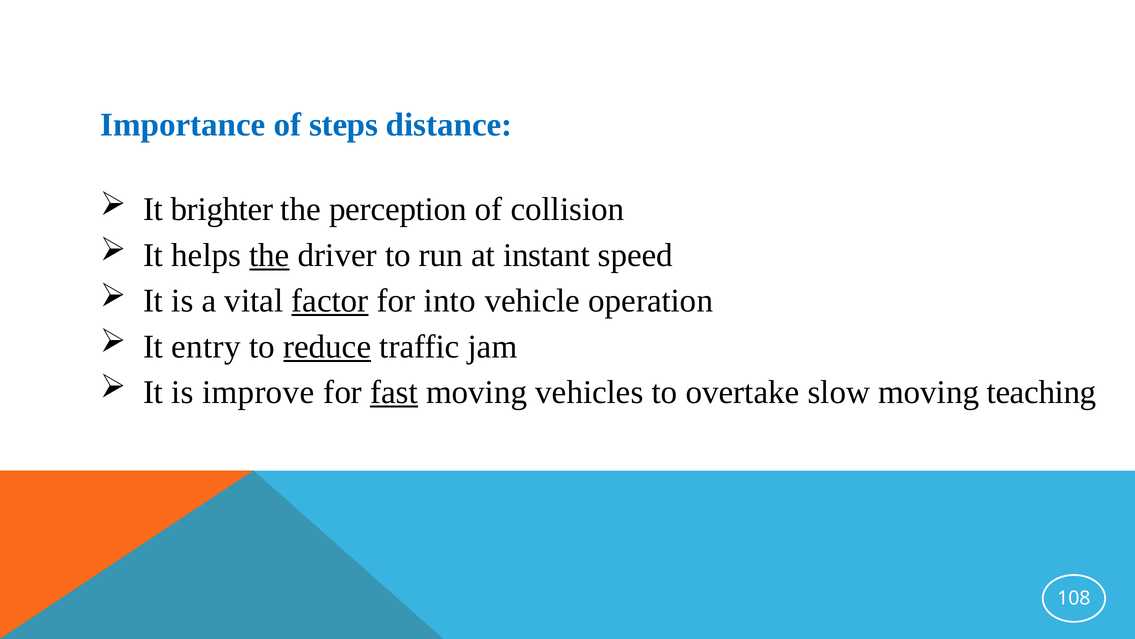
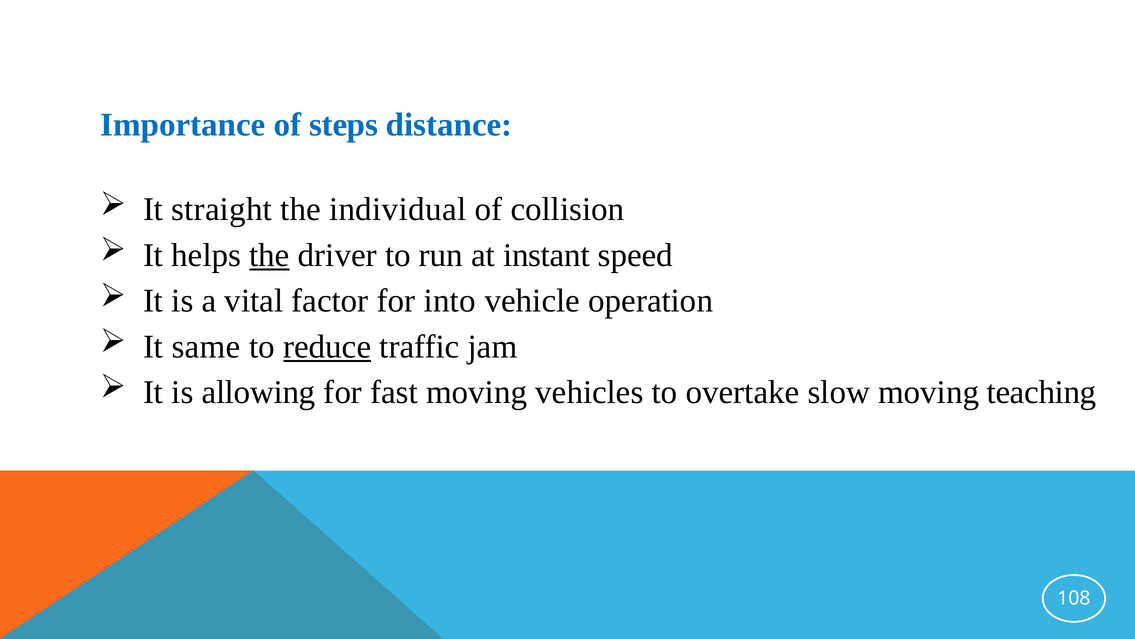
brighter: brighter -> straight
perception: perception -> individual
factor underline: present -> none
entry: entry -> same
improve: improve -> allowing
fast underline: present -> none
